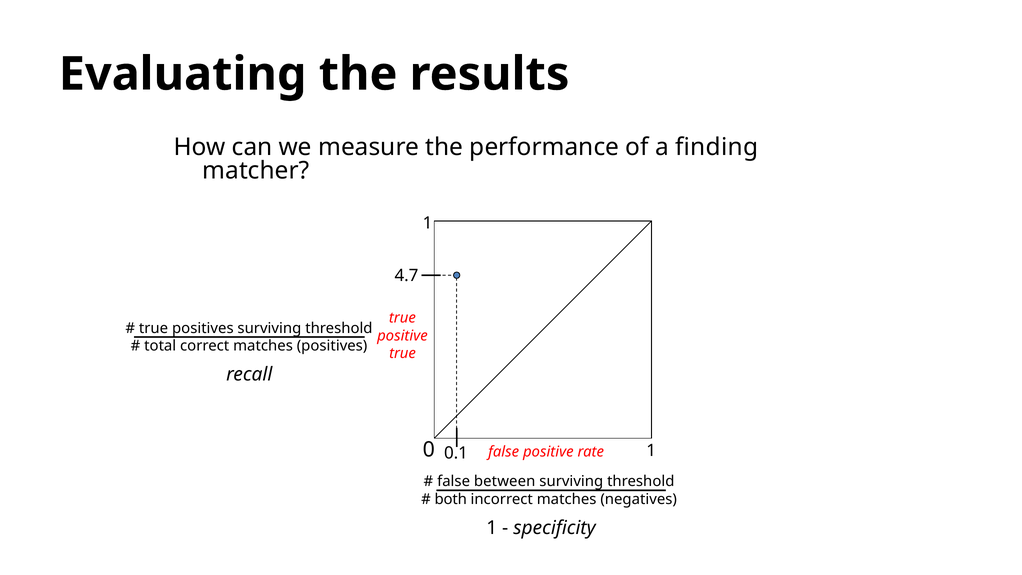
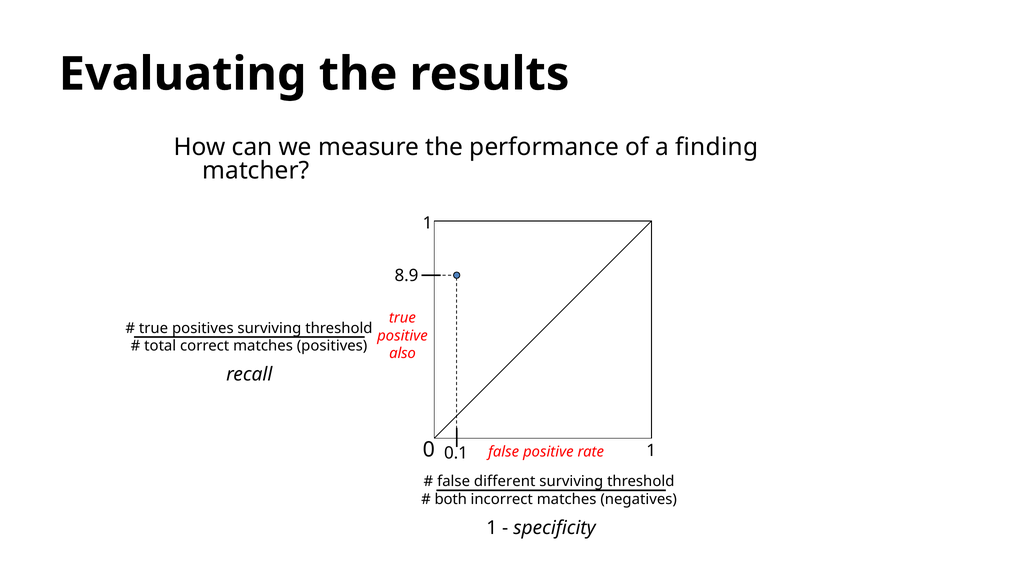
4.7: 4.7 -> 8.9
true at (403, 353): true -> also
between: between -> different
